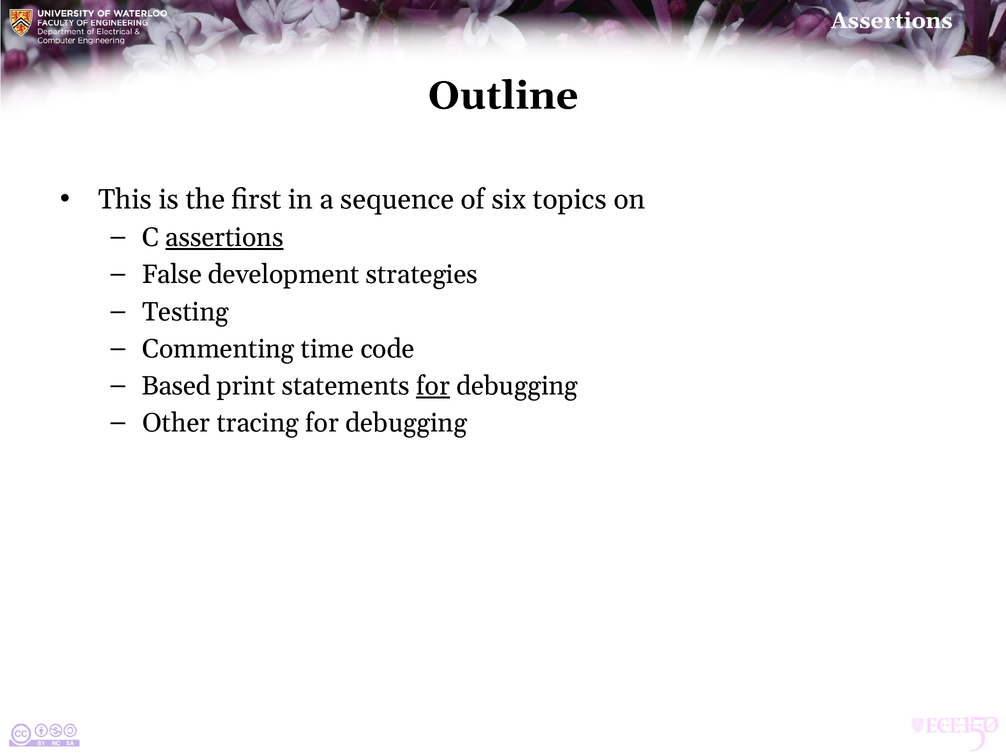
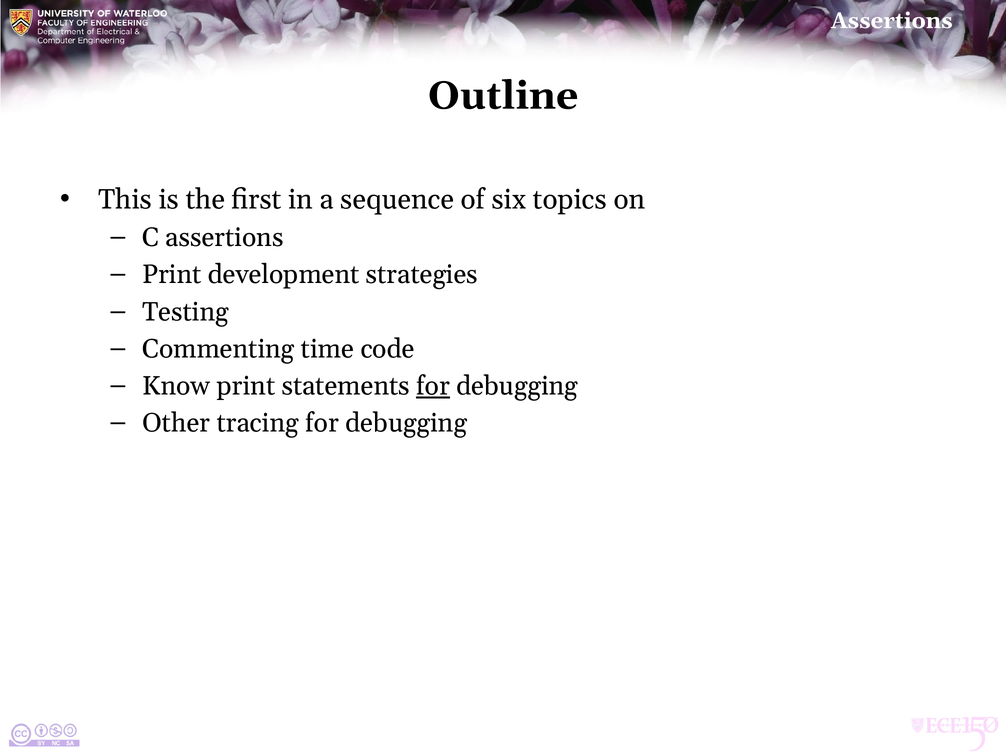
assertions at (224, 238) underline: present -> none
False at (172, 275): False -> Print
Based: Based -> Know
